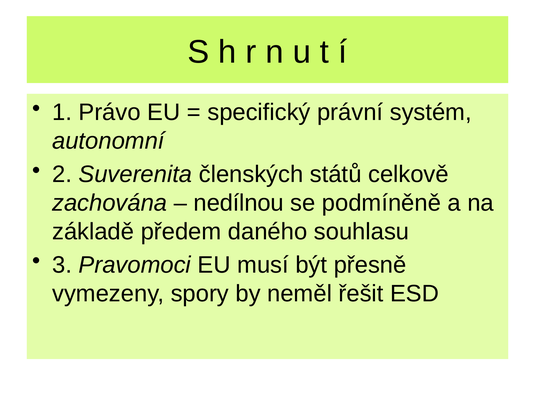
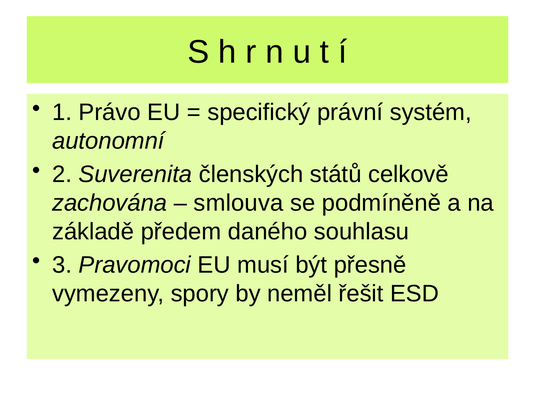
nedílnou: nedílnou -> smlouva
